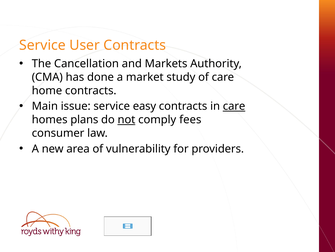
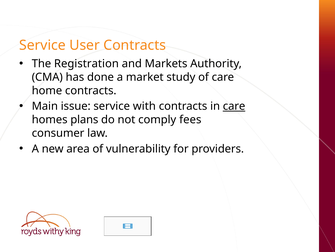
Cancellation: Cancellation -> Registration
easy: easy -> with
not underline: present -> none
